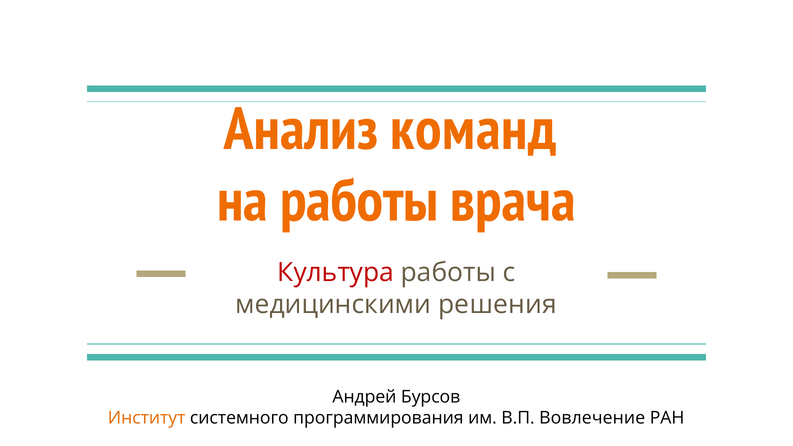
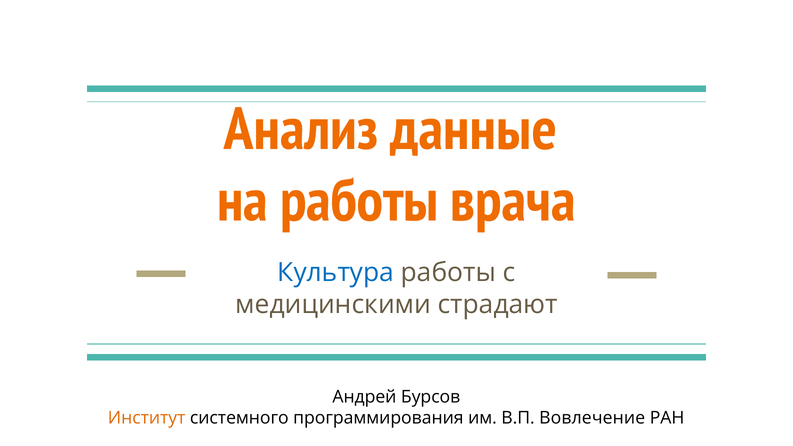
команд: команд -> данные
Культура colour: red -> blue
решения: решения -> страдают
